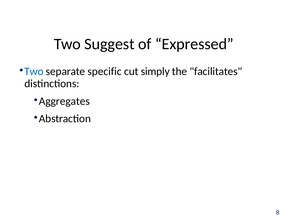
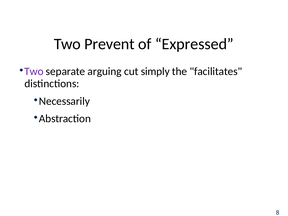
Suggest: Suggest -> Prevent
Two at (34, 71) colour: blue -> purple
specific: specific -> arguing
Aggregates: Aggregates -> Necessarily
